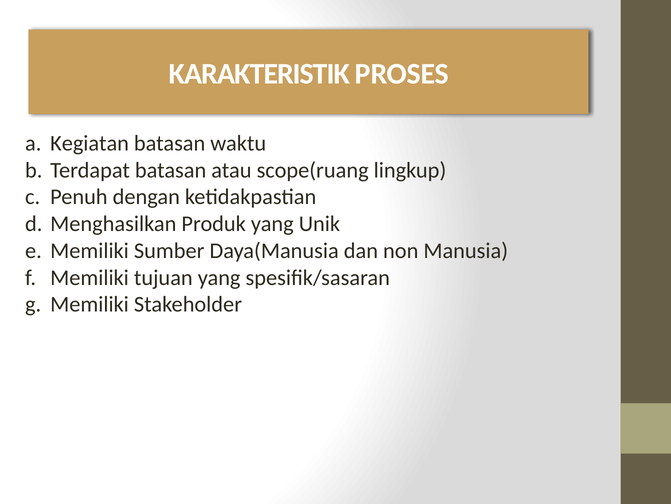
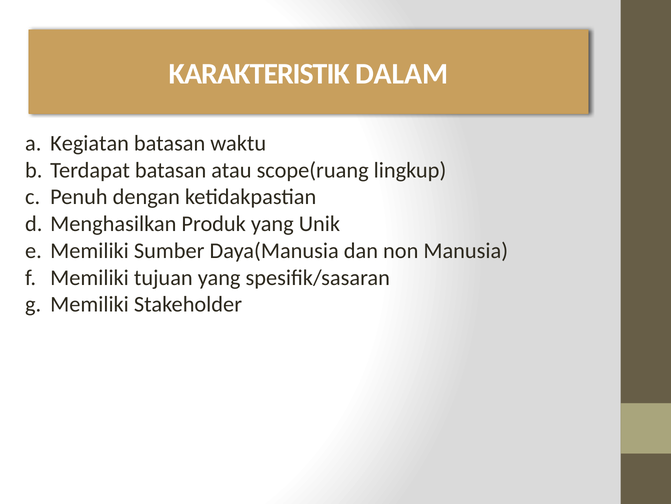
PROSES: PROSES -> DALAM
